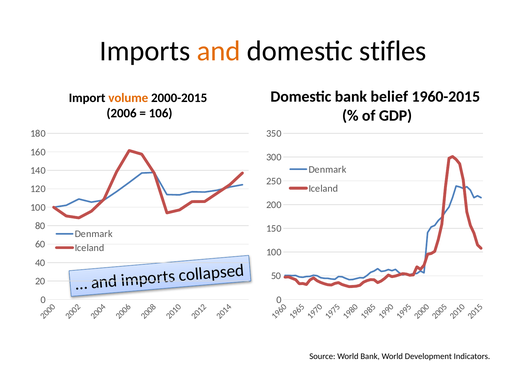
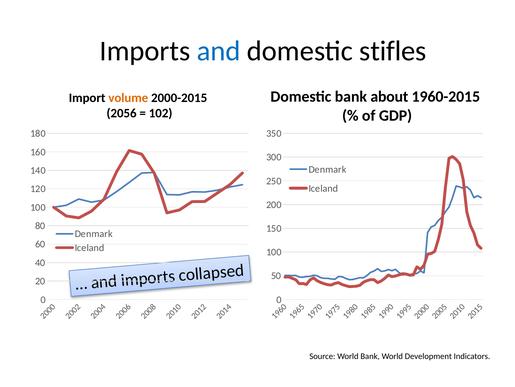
and at (219, 51) colour: orange -> blue
belief: belief -> about
2006: 2006 -> 2056
106: 106 -> 102
